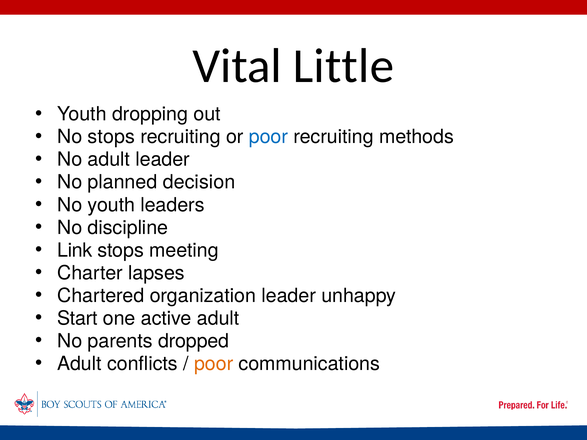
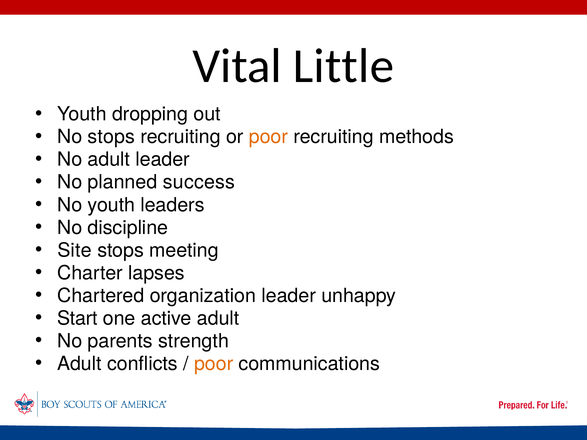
poor at (268, 137) colour: blue -> orange
decision: decision -> success
Link: Link -> Site
dropped: dropped -> strength
